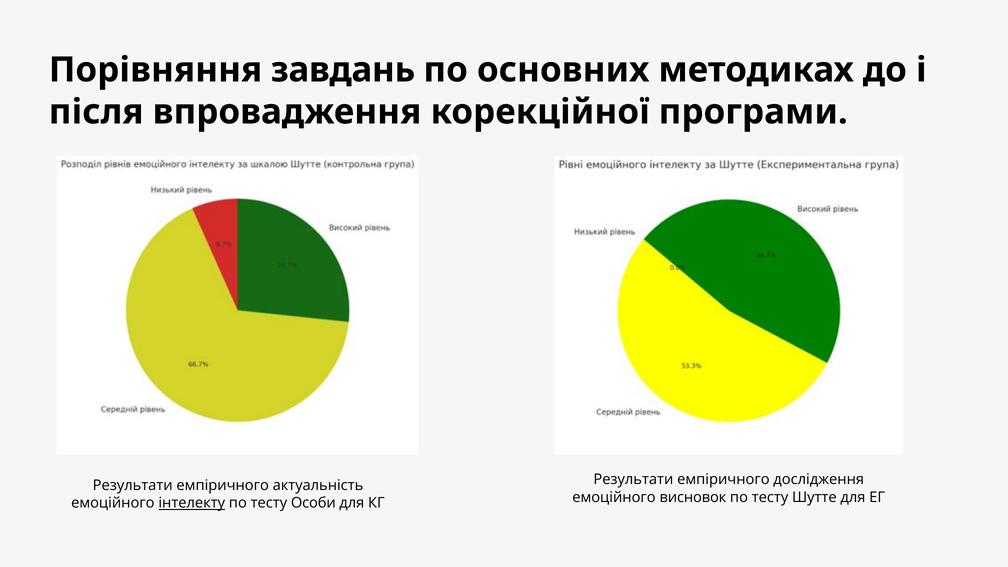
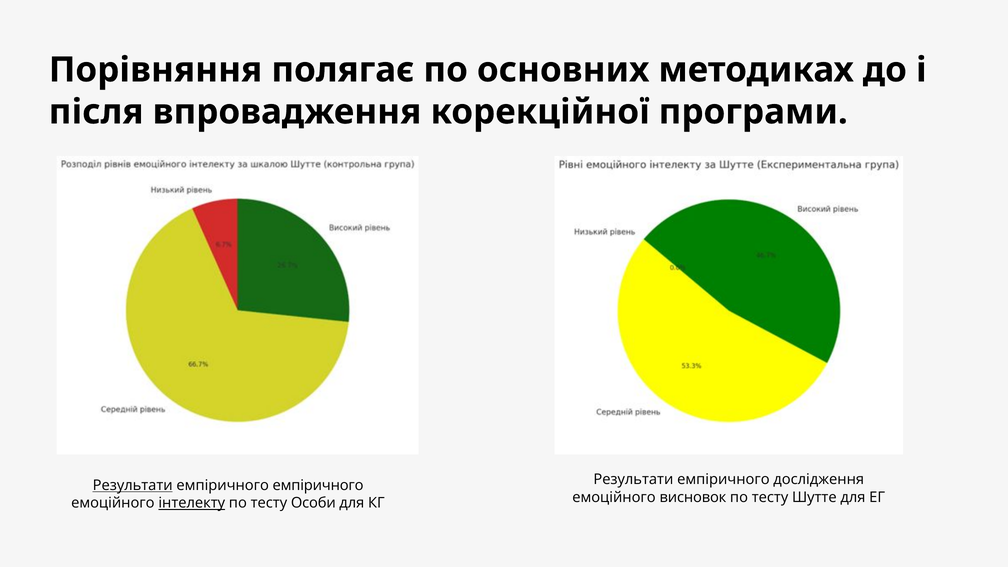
завдань: завдань -> полягає
Результати at (133, 485) underline: none -> present
емпіричного актуальність: актуальність -> емпіричного
